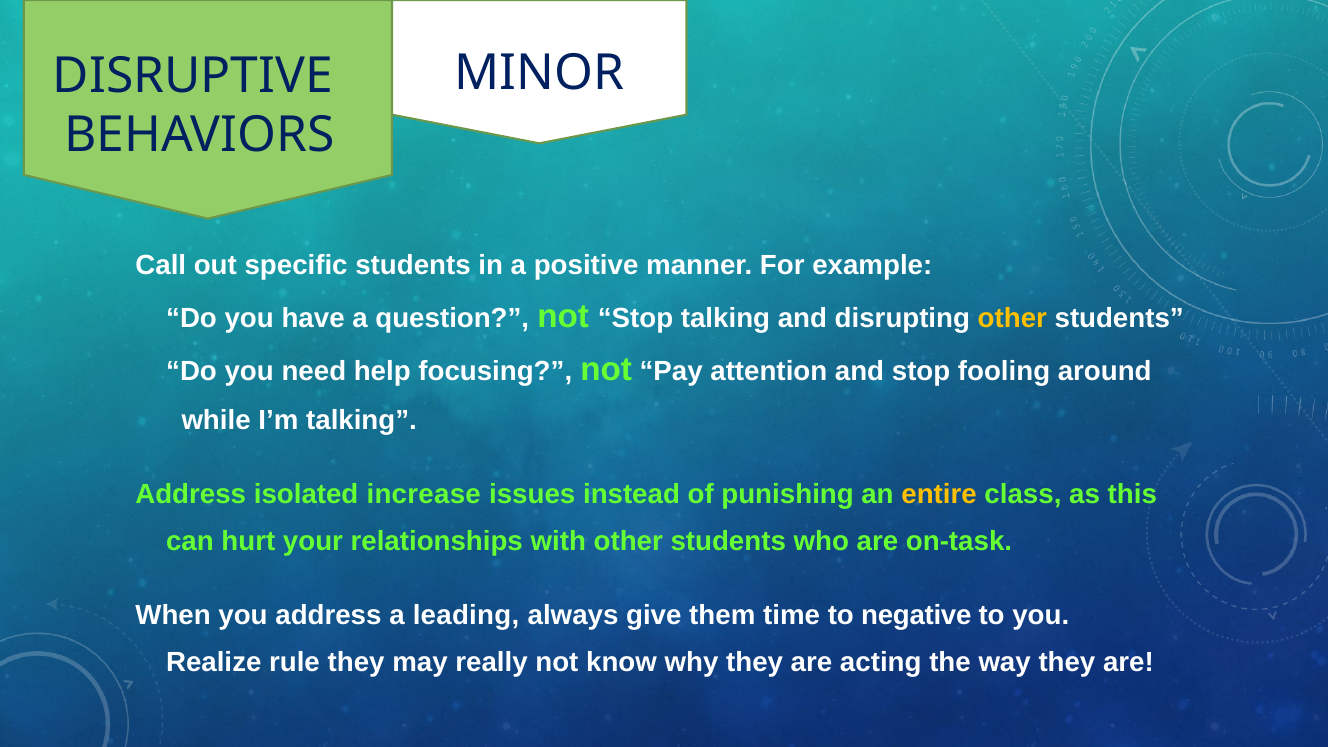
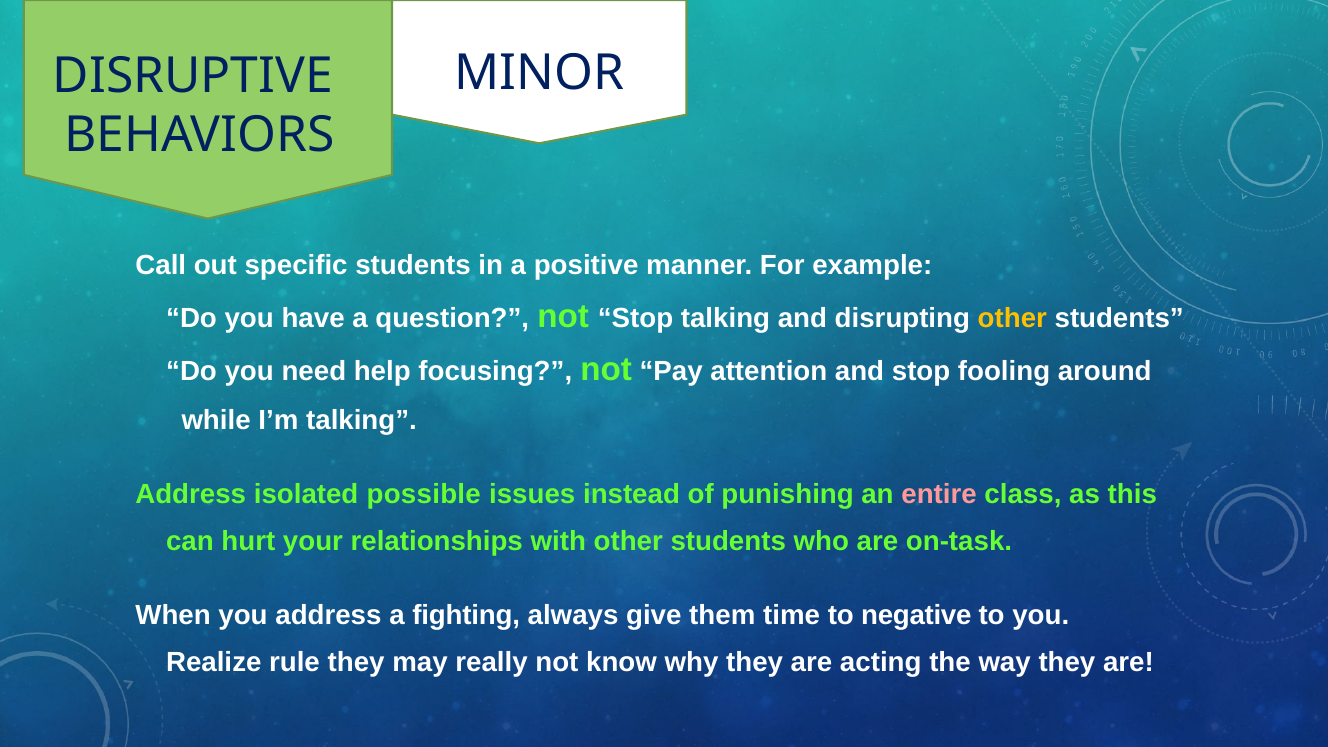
increase: increase -> possible
entire colour: yellow -> pink
leading: leading -> fighting
